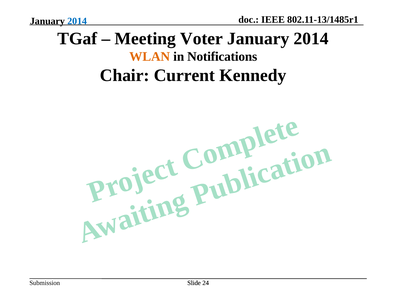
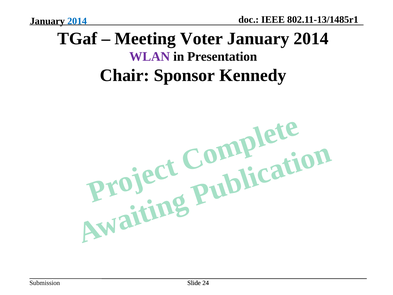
WLAN colour: orange -> purple
Notifications: Notifications -> Presentation
Current: Current -> Sponsor
